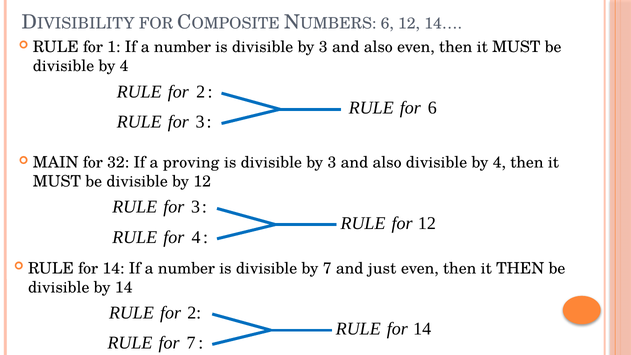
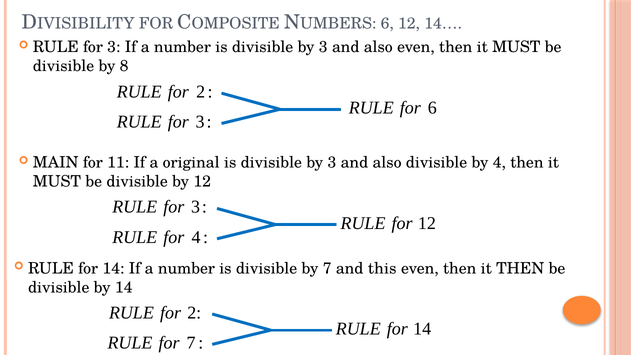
1 at (114, 47): 1 -> 3
4 at (124, 66): 4 -> 8
32: 32 -> 11
proving: proving -> original
just: just -> this
